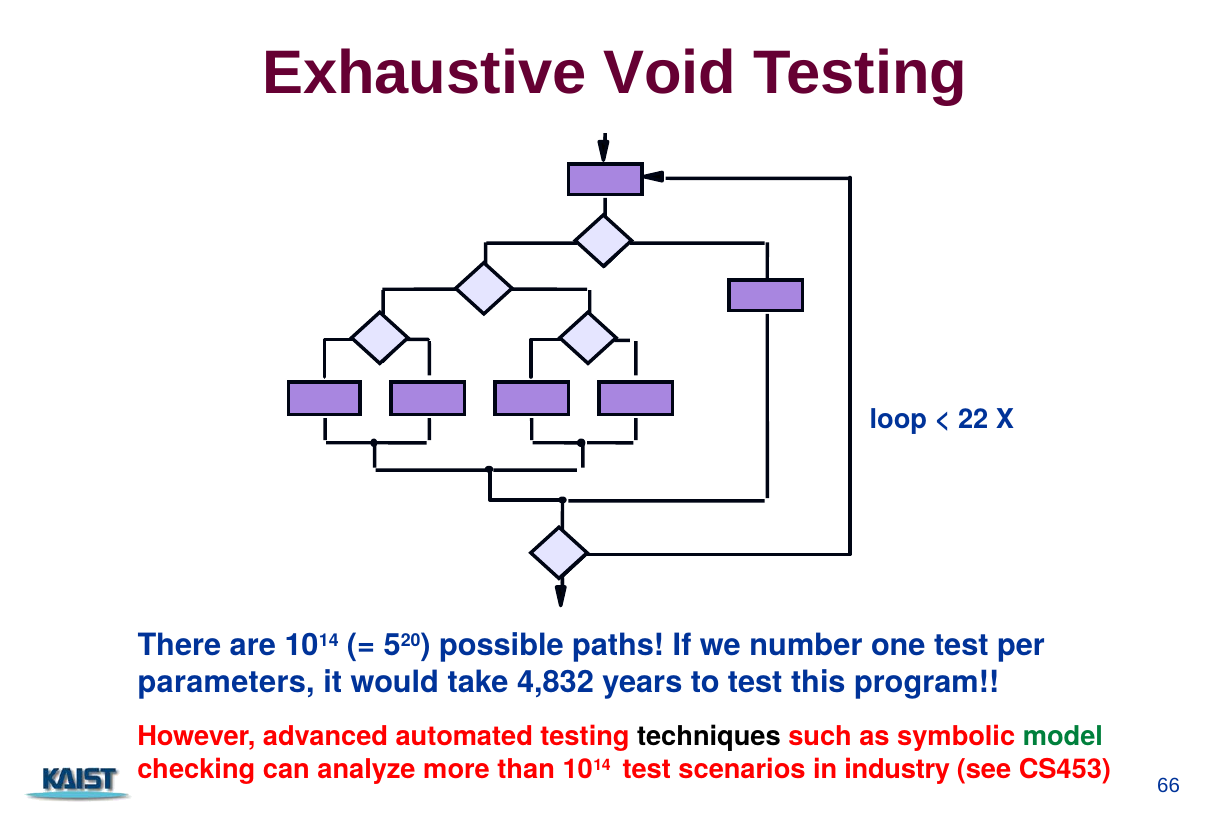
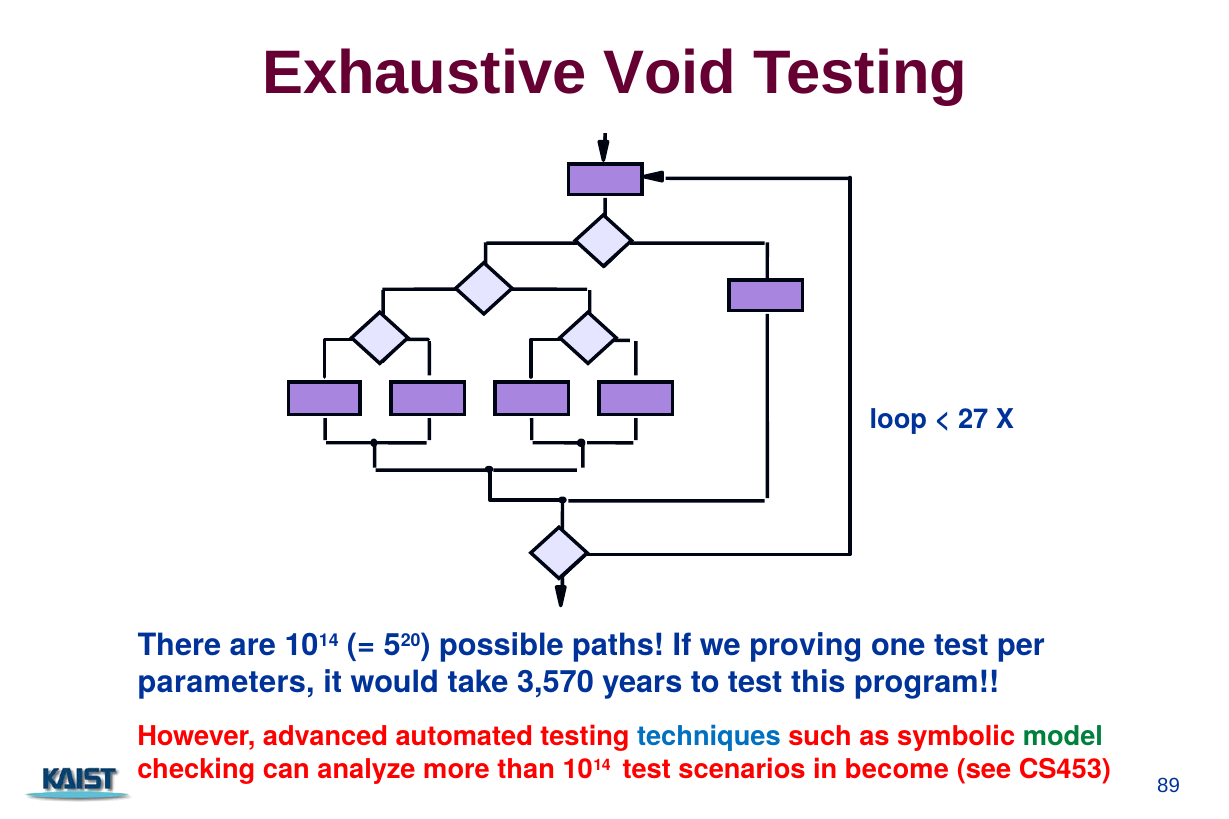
22: 22 -> 27
number: number -> proving
4,832: 4,832 -> 3,570
techniques colour: black -> blue
industry: industry -> become
66: 66 -> 89
